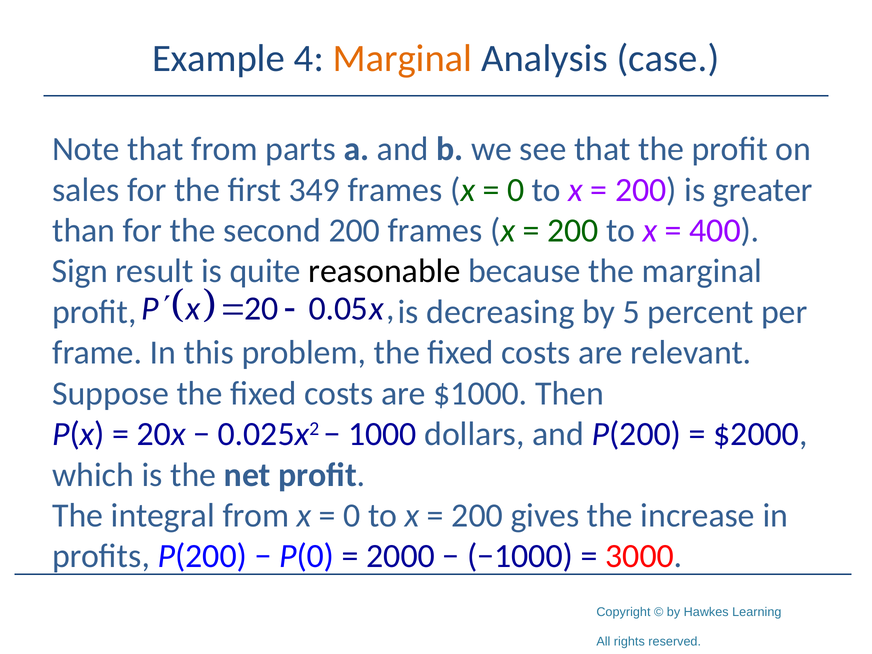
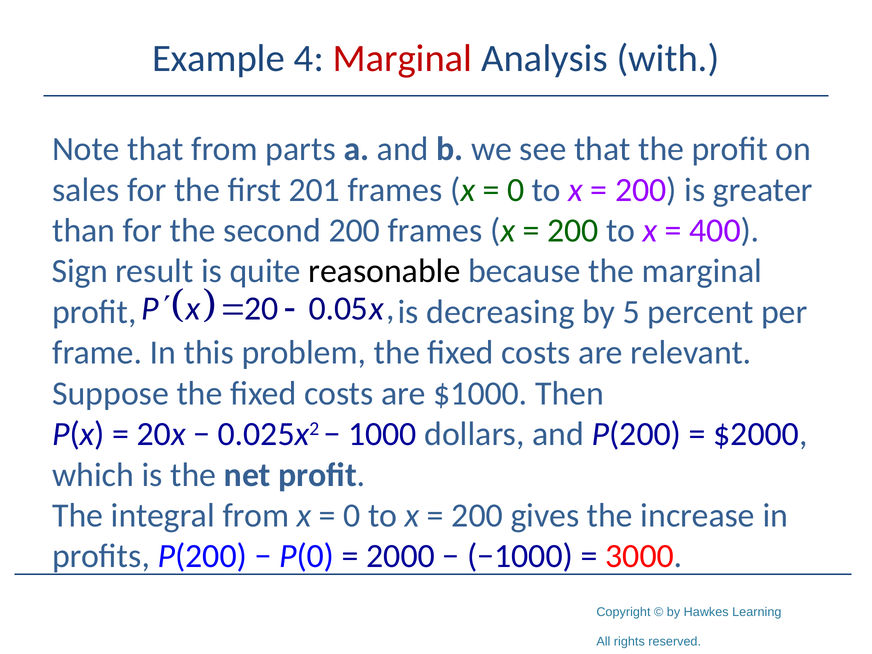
Marginal at (403, 59) colour: orange -> red
case: case -> with
349: 349 -> 201
